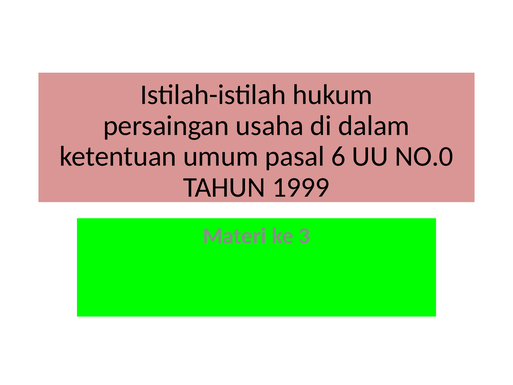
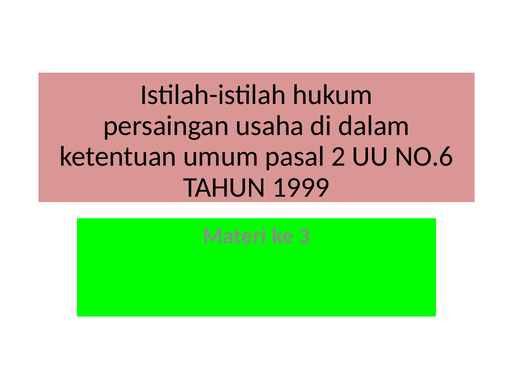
6: 6 -> 2
NO.0: NO.0 -> NO.6
